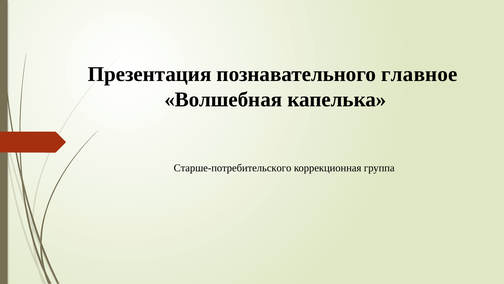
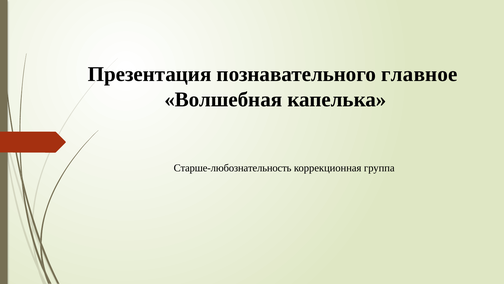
Старше-потребительского: Старше-потребительского -> Старше-любознательность
